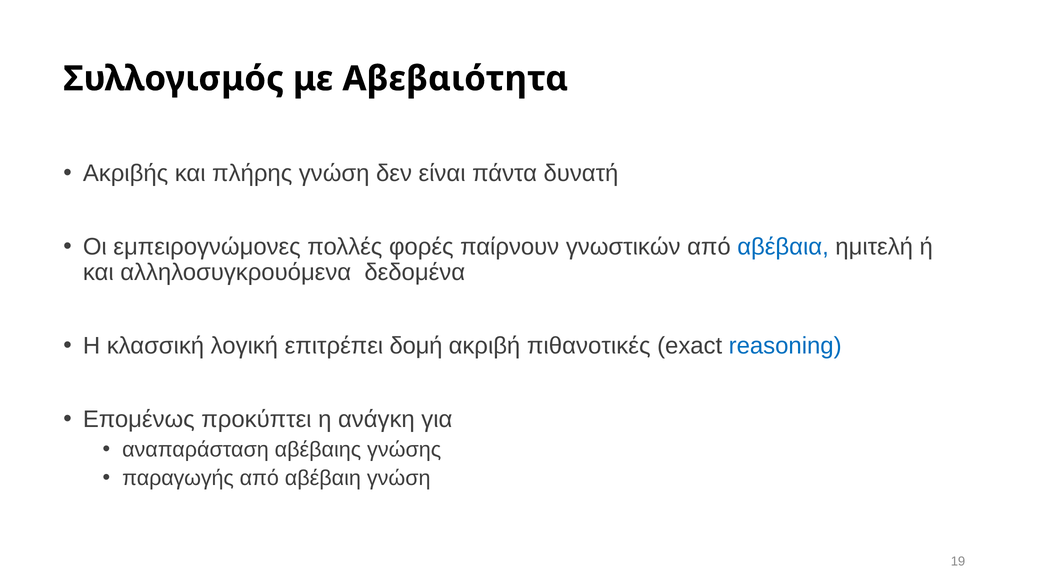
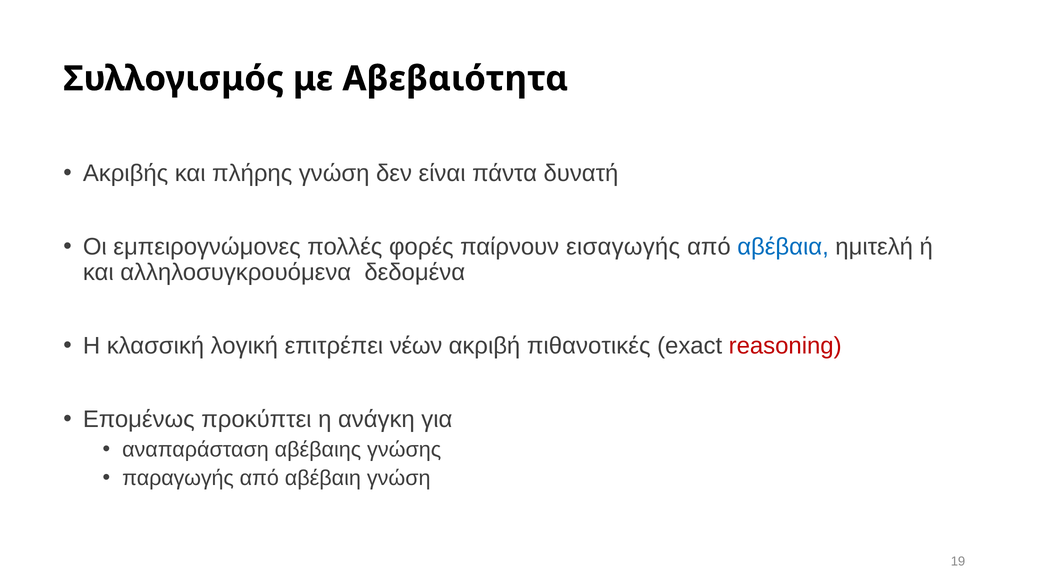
γνωστικών: γνωστικών -> εισαγωγής
δομή: δομή -> νέων
reasoning colour: blue -> red
